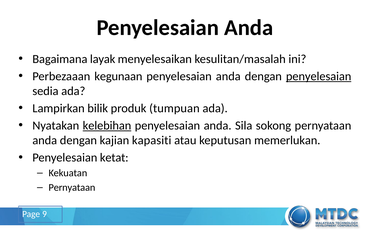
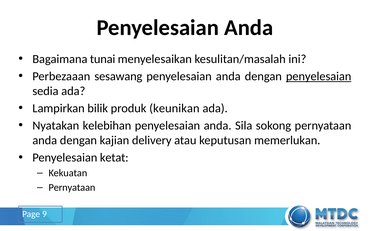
layak: layak -> tunai
kegunaan: kegunaan -> sesawang
tumpuan: tumpuan -> keunikan
kelebihan underline: present -> none
kapasiti: kapasiti -> delivery
